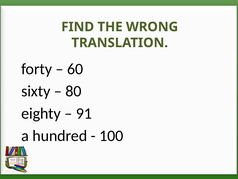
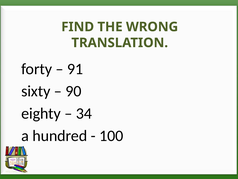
60: 60 -> 91
80: 80 -> 90
91: 91 -> 34
